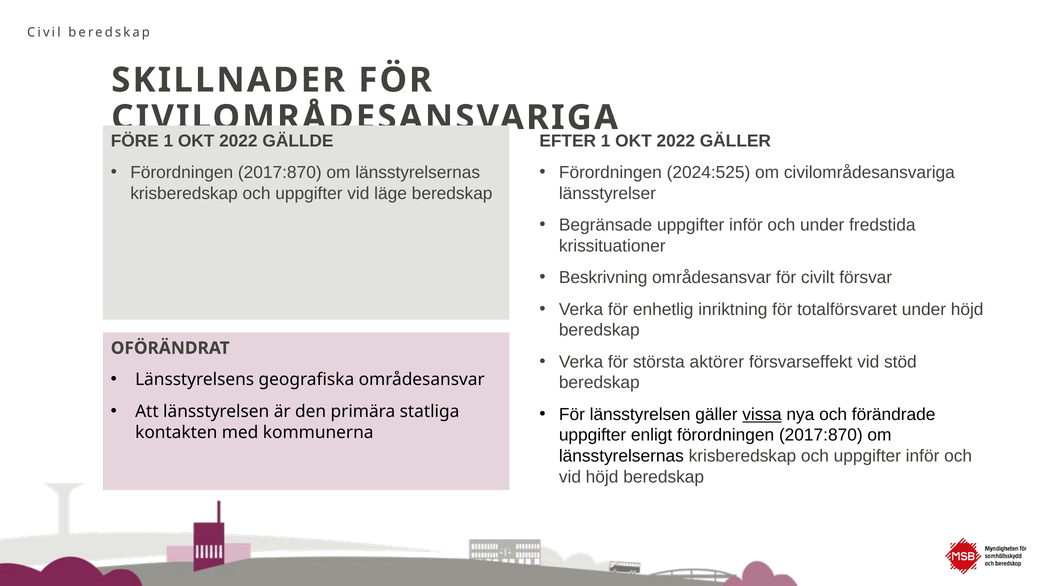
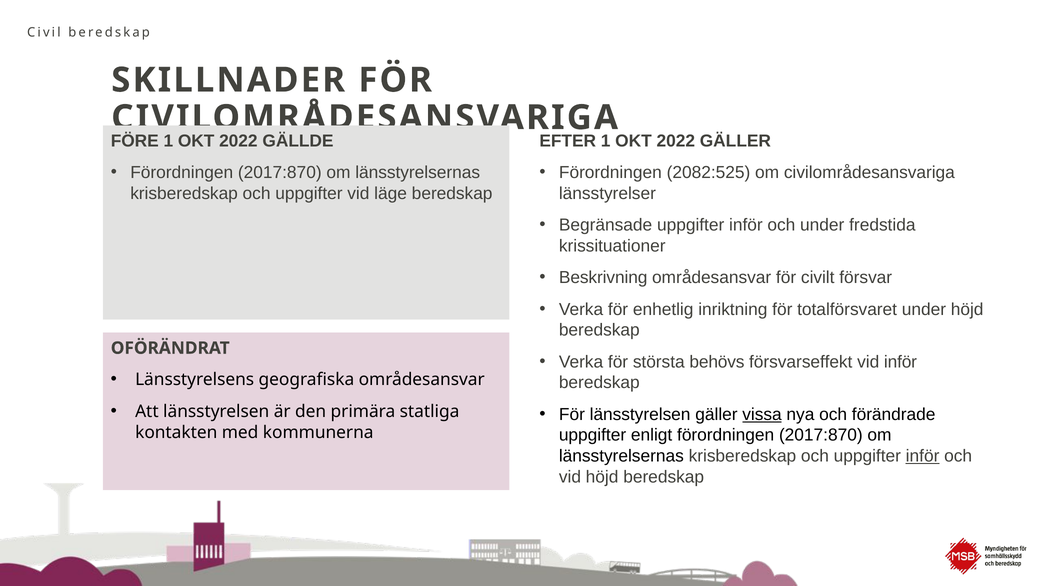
2024:525: 2024:525 -> 2082:525
aktörer: aktörer -> behövs
vid stöd: stöd -> inför
inför at (923, 456) underline: none -> present
